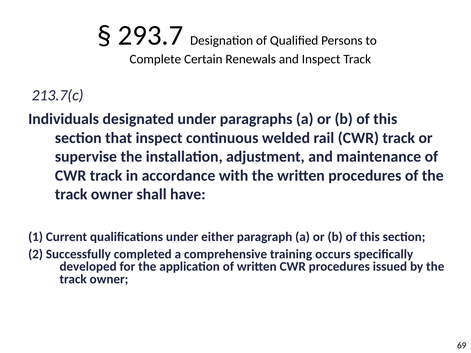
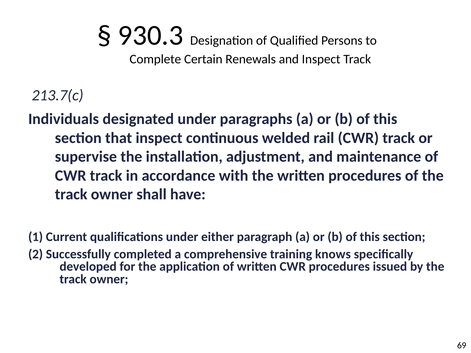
293.7: 293.7 -> 930.3
occurs: occurs -> knows
